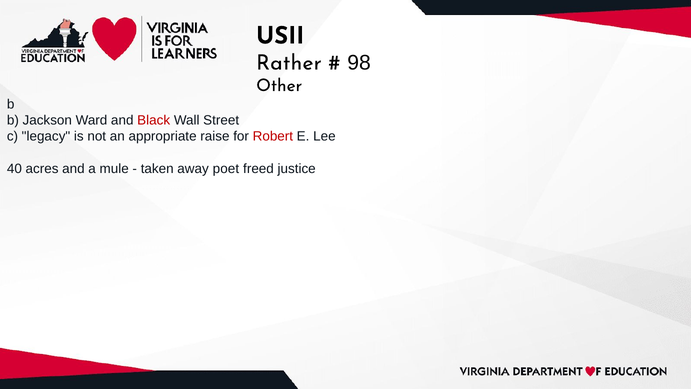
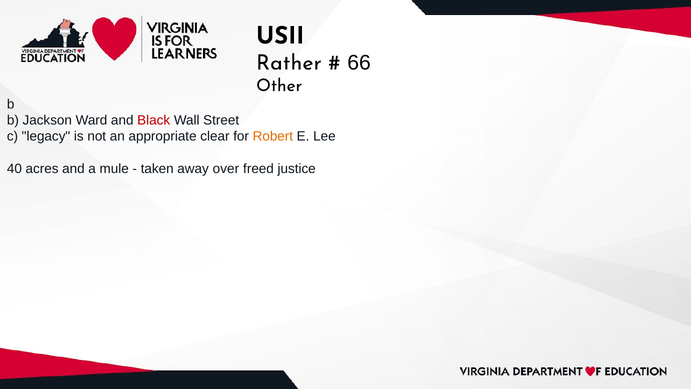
98: 98 -> 66
raise: raise -> clear
Robert colour: red -> orange
poet: poet -> over
